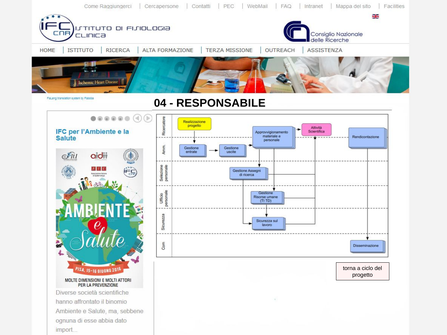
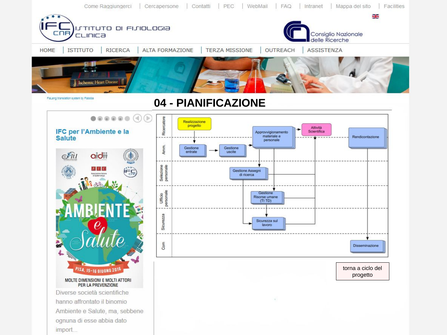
RESPONSABILE: RESPONSABILE -> PIANIFICAZIONE
